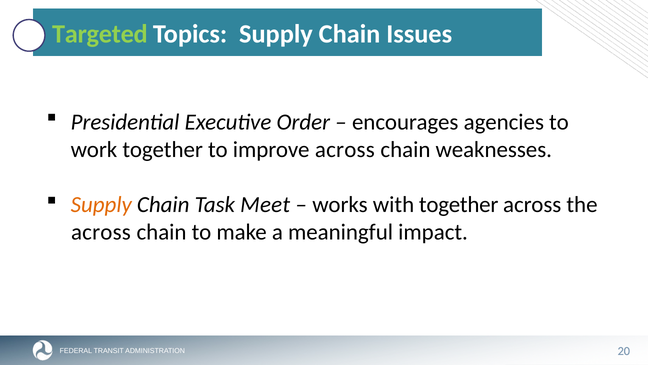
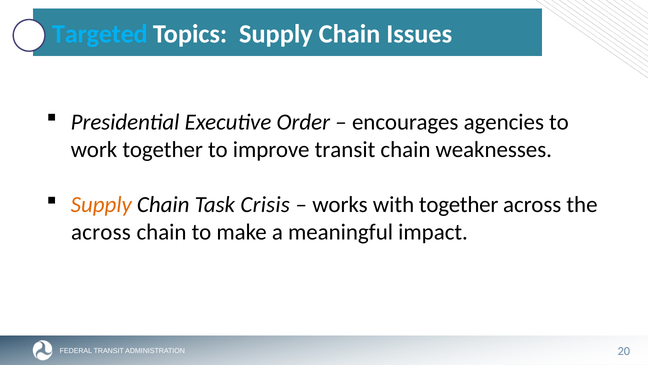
Targeted colour: light green -> light blue
improve across: across -> transit
Meet: Meet -> Crisis
